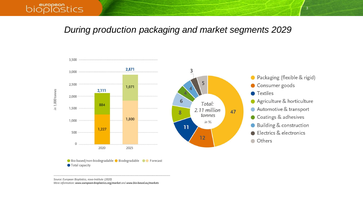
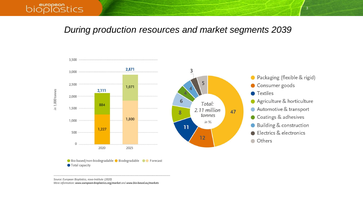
packaging: packaging -> resources
2029: 2029 -> 2039
